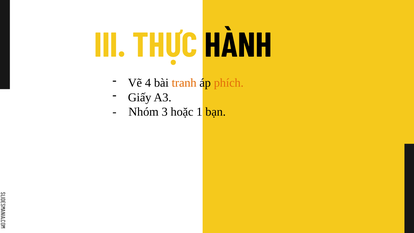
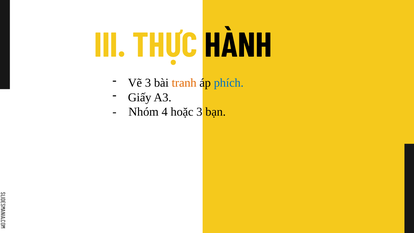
Vẽ 4: 4 -> 3
phích colour: orange -> blue
3: 3 -> 4
hoặc 1: 1 -> 3
